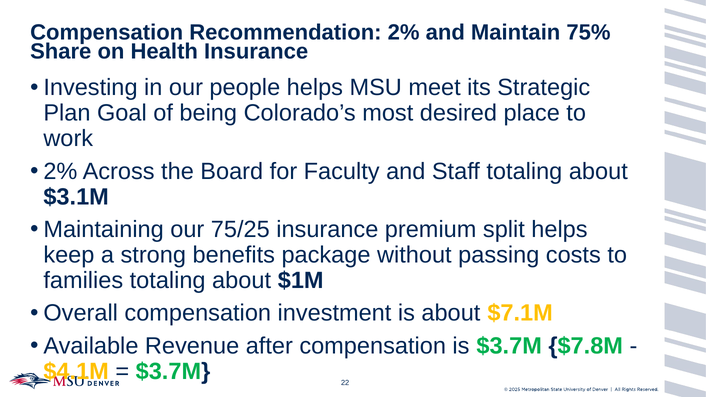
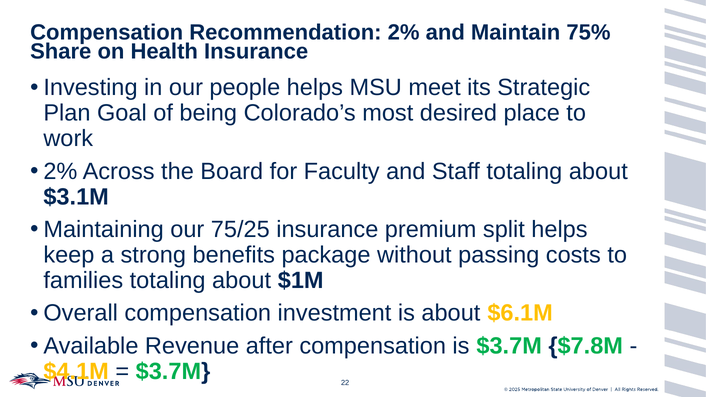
$7.1M: $7.1M -> $6.1M
